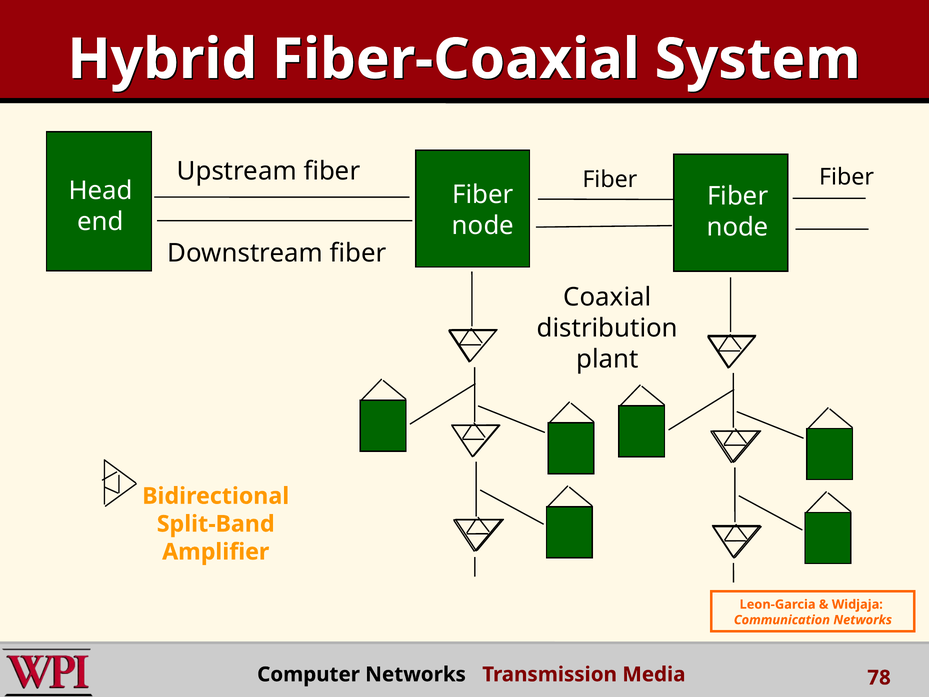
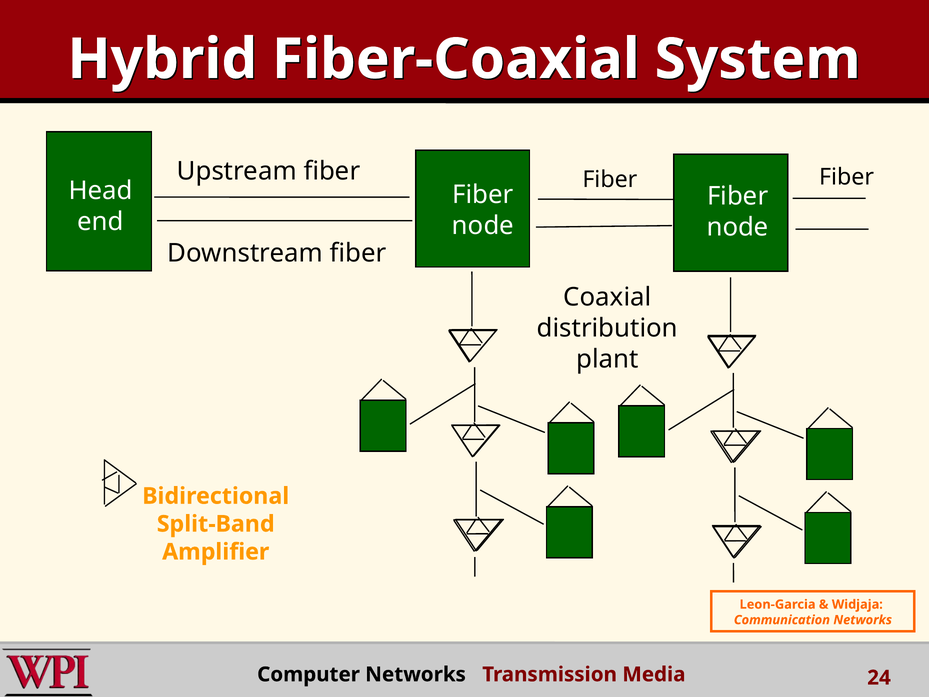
78: 78 -> 24
